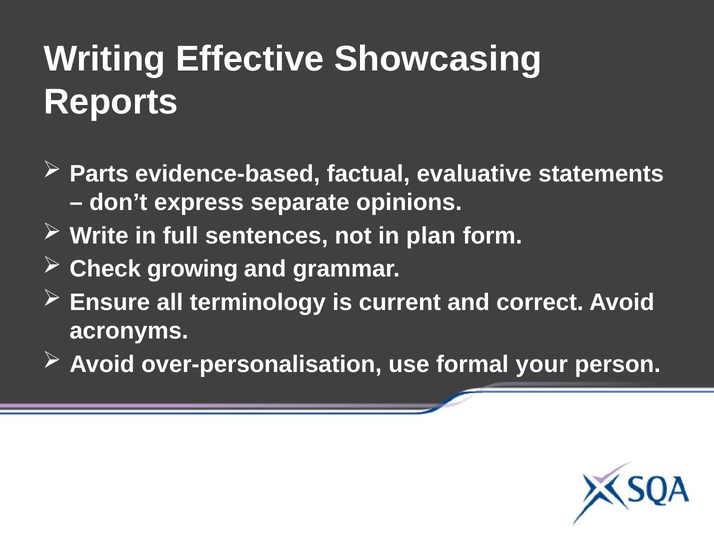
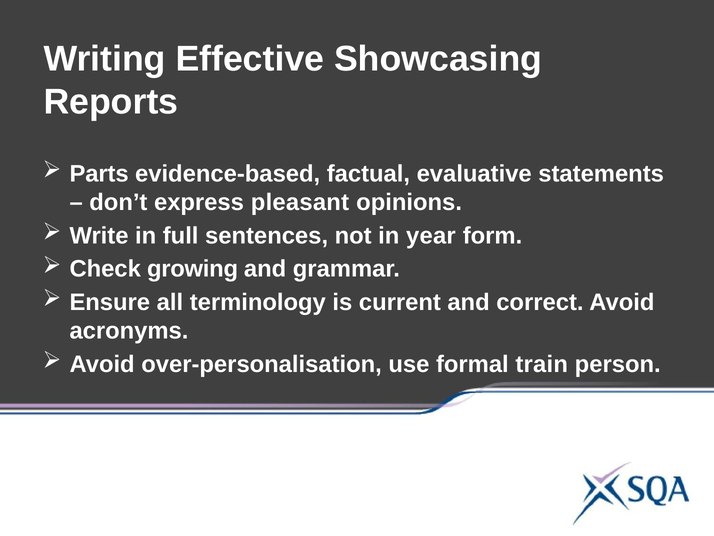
separate: separate -> pleasant
plan: plan -> year
your: your -> train
